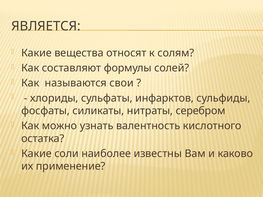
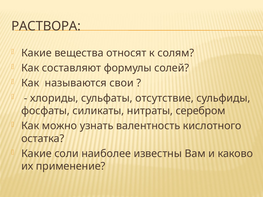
ЯВЛЯЕТСЯ: ЯВЛЯЕТСЯ -> РАСТВОРА
инфарктов: инфарктов -> отсутствие
